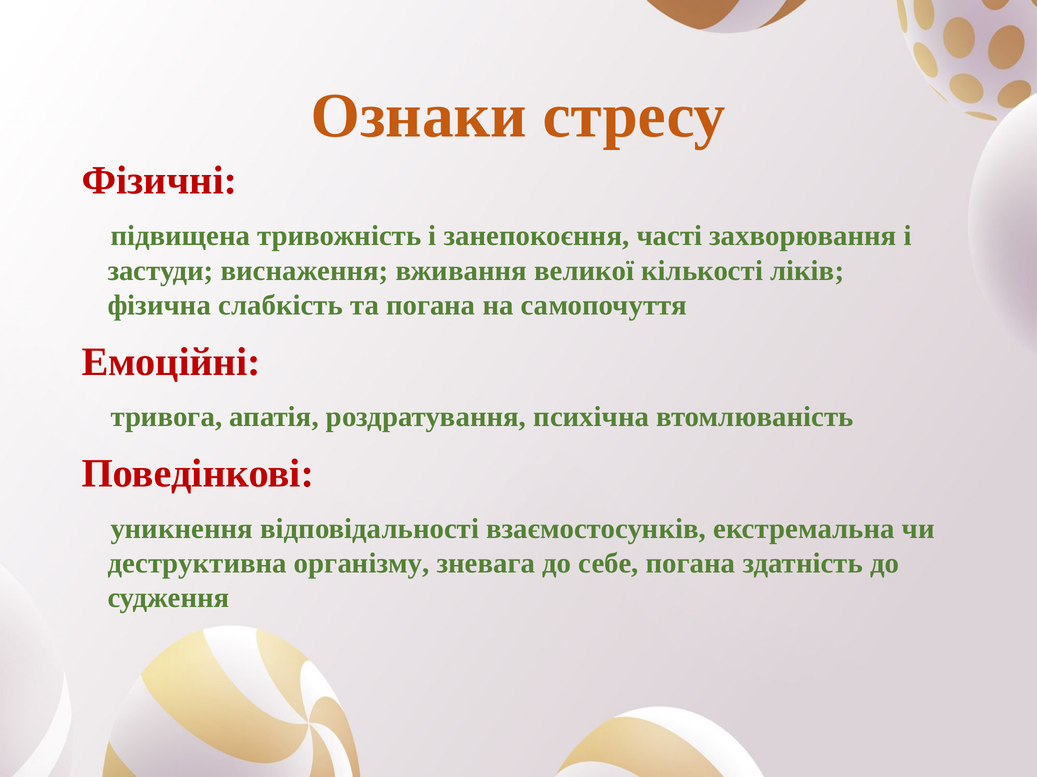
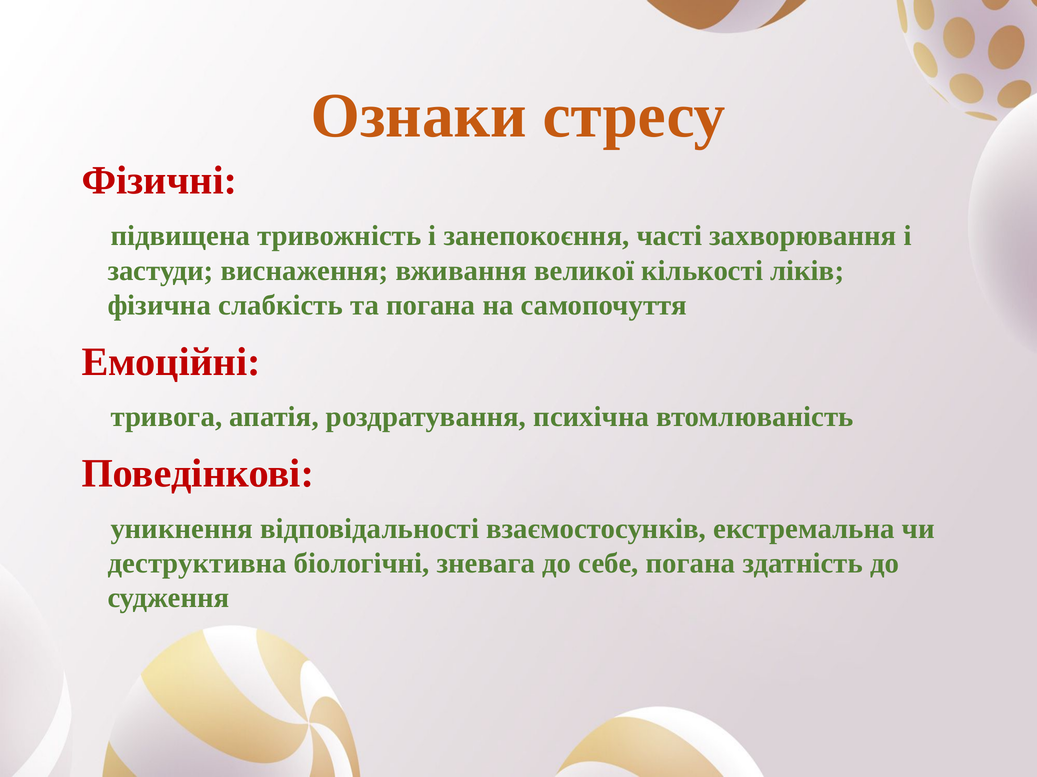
організму: організму -> біологічні
